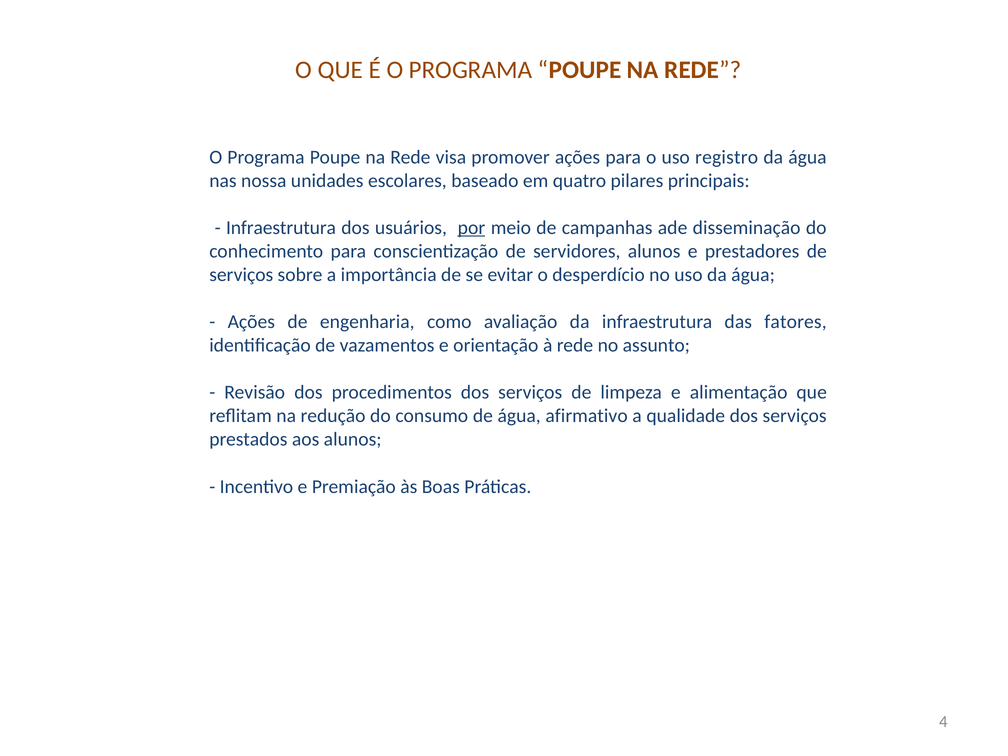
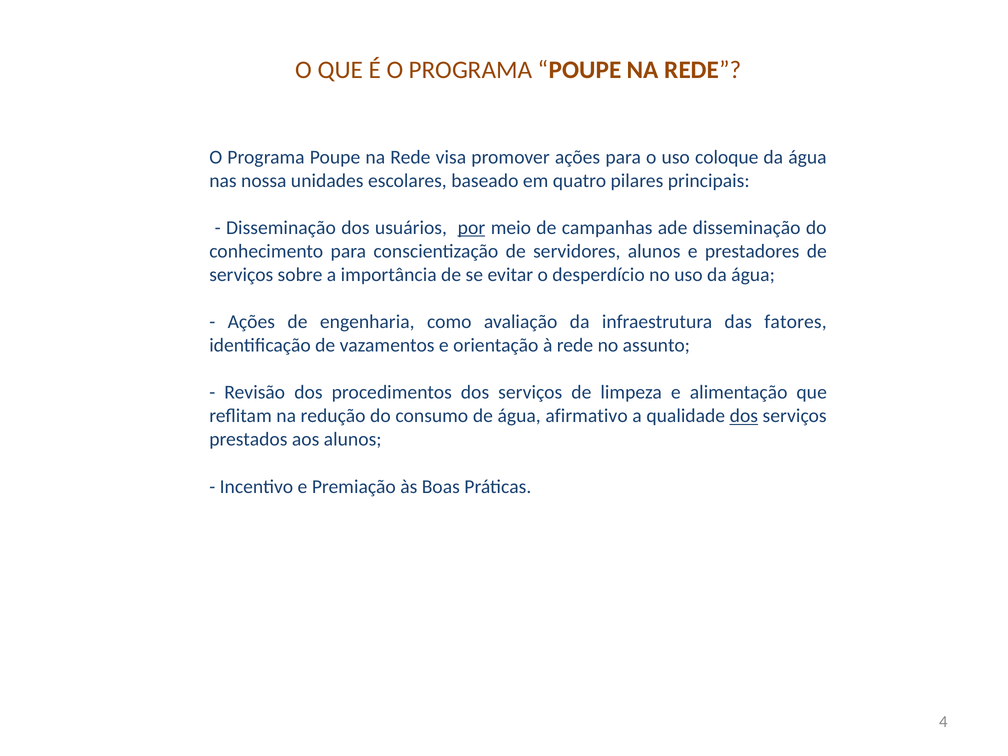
registro: registro -> coloque
Infraestrutura at (281, 228): Infraestrutura -> Disseminação
dos at (744, 416) underline: none -> present
